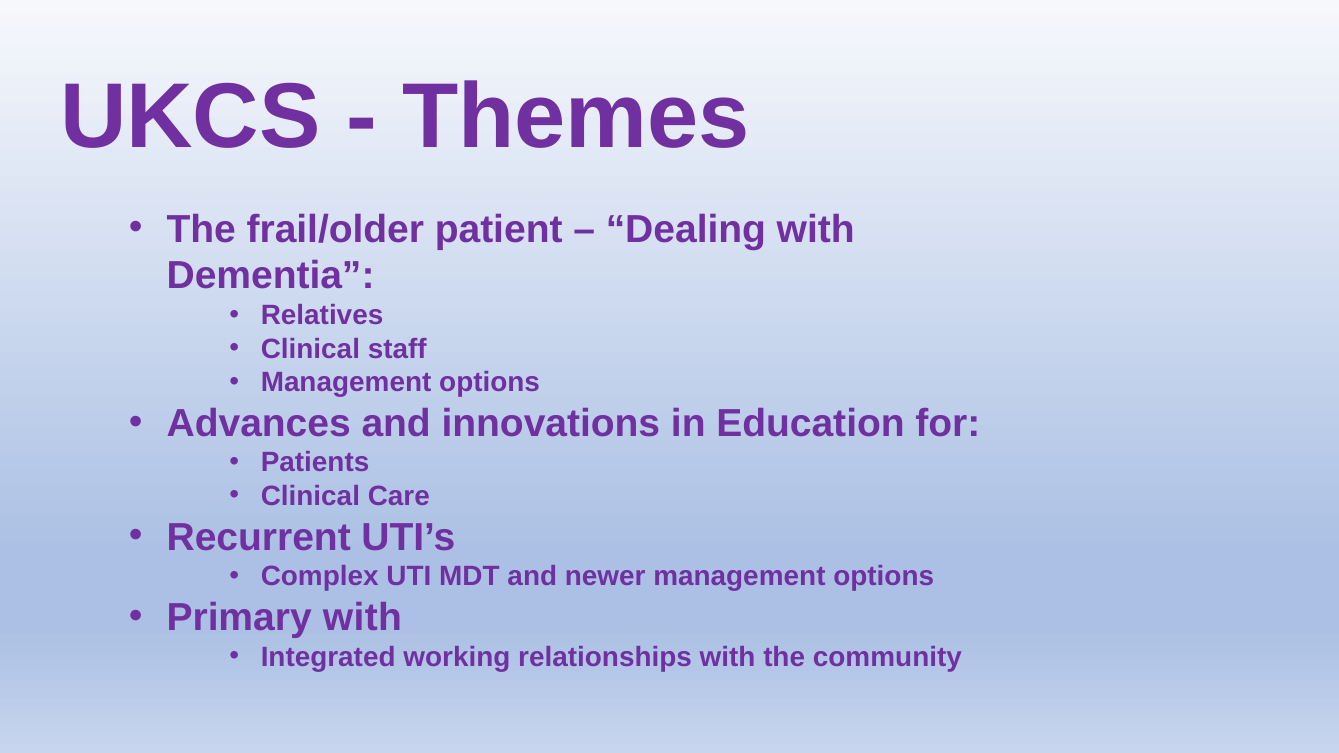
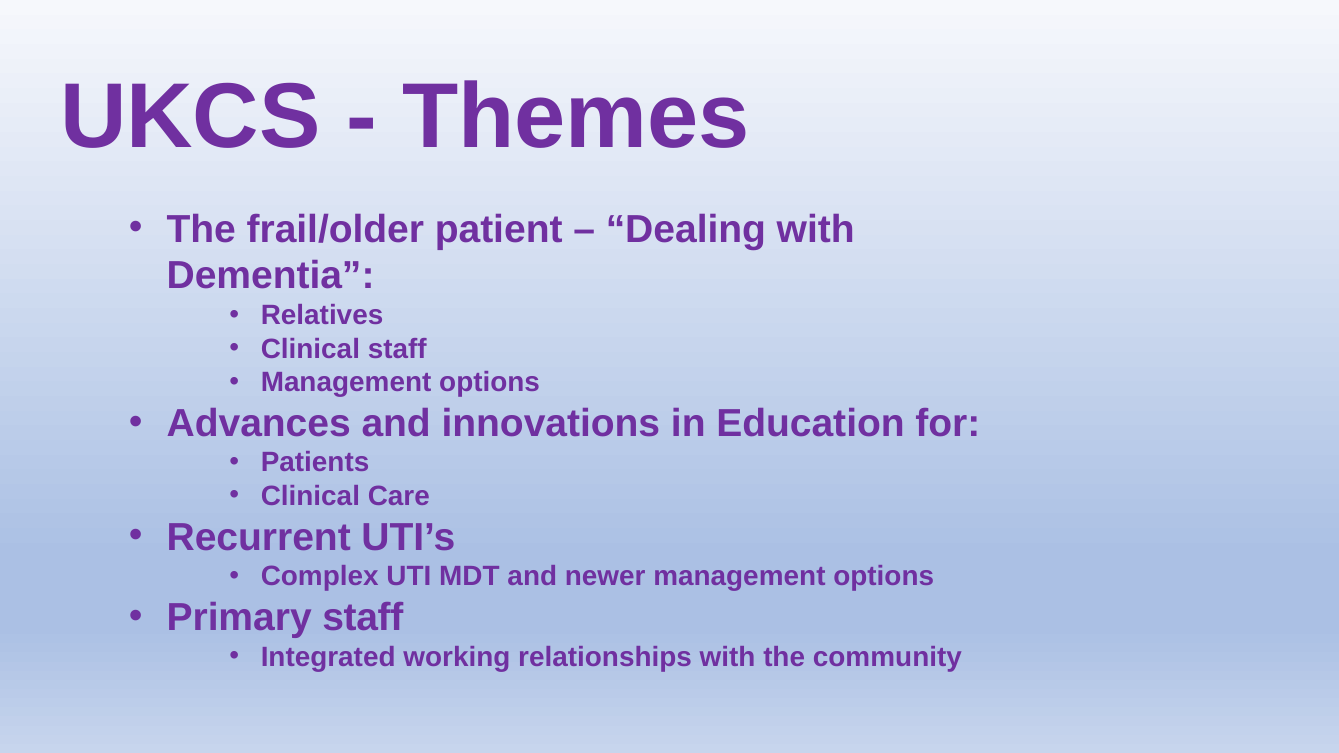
Primary with: with -> staff
